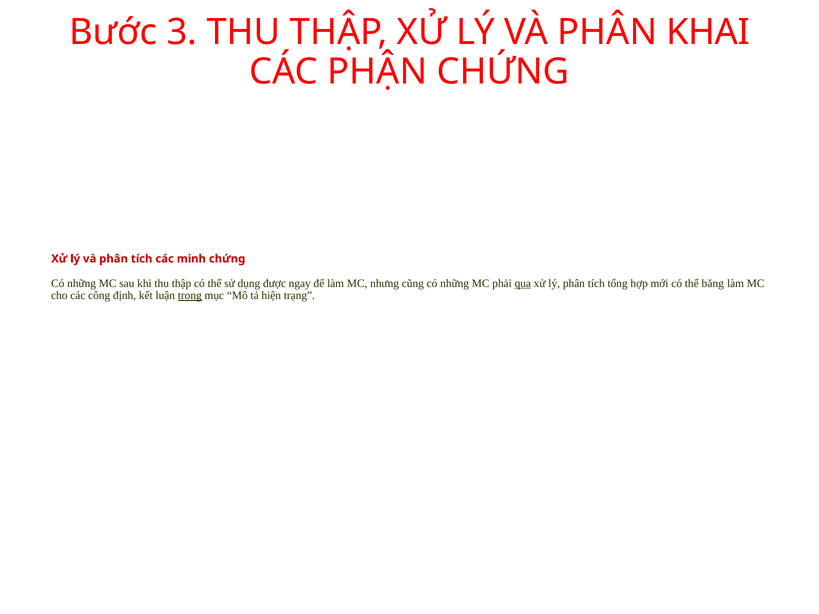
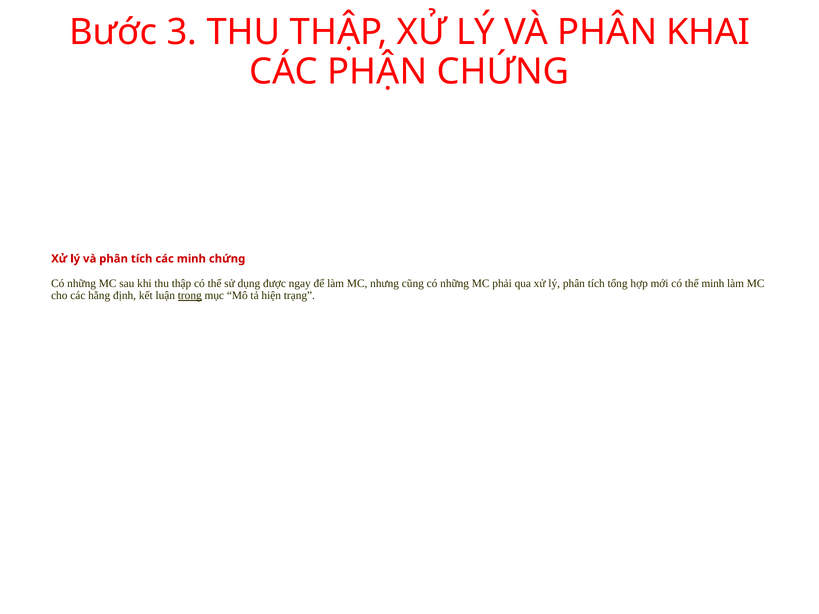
qua underline: present -> none
thể băng: băng -> minh
công: công -> hằng
